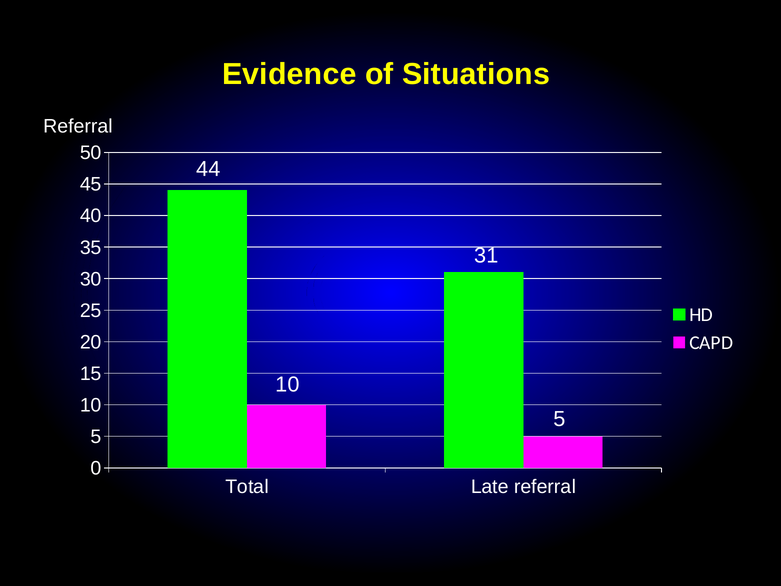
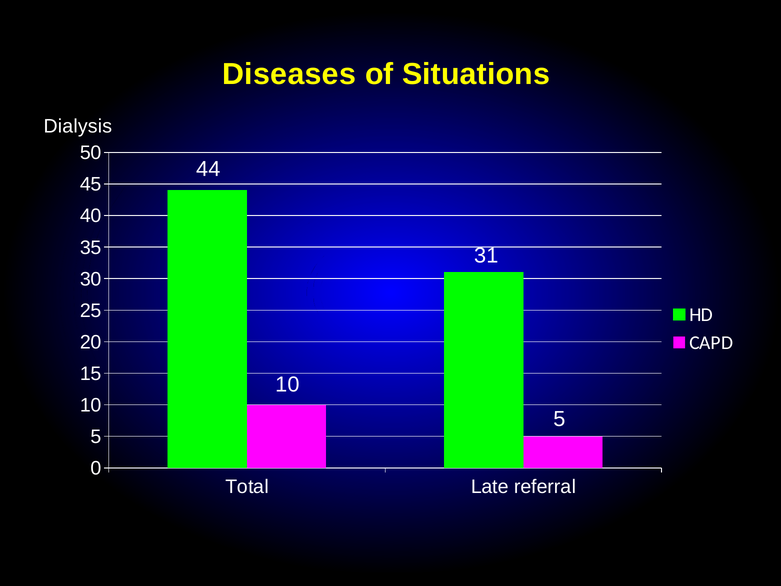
Evidence: Evidence -> Diseases
Referral at (78, 126): Referral -> Dialysis
